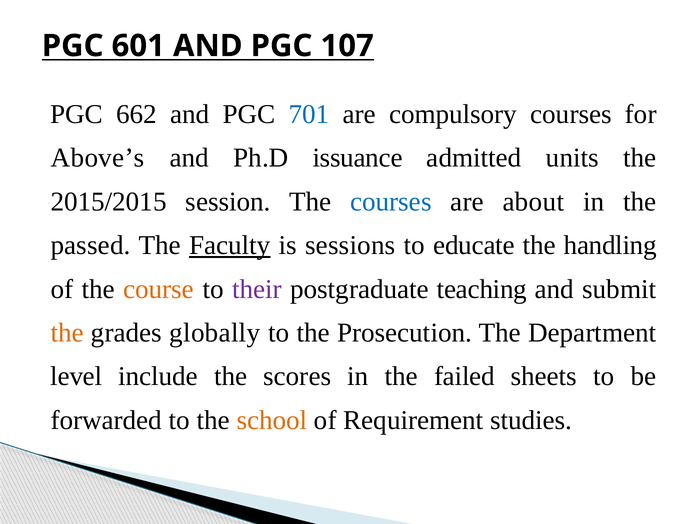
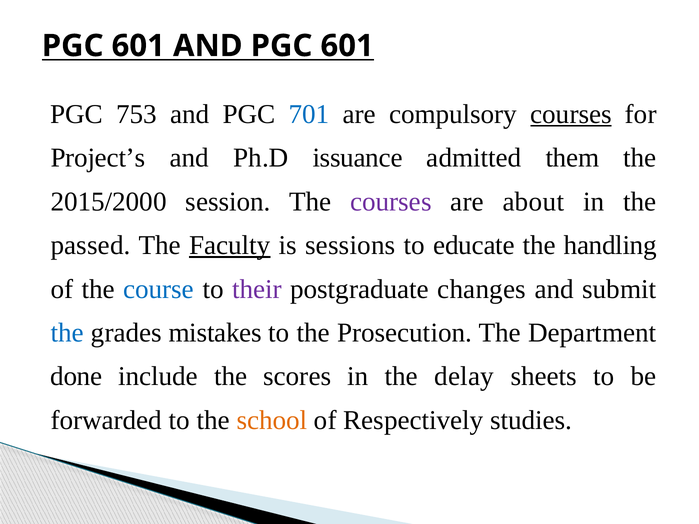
AND PGC 107: 107 -> 601
662: 662 -> 753
courses at (571, 114) underline: none -> present
Above’s: Above’s -> Project’s
units: units -> them
2015/2015: 2015/2015 -> 2015/2000
courses at (391, 202) colour: blue -> purple
course colour: orange -> blue
teaching: teaching -> changes
the at (67, 333) colour: orange -> blue
globally: globally -> mistakes
level: level -> done
failed: failed -> delay
Requirement: Requirement -> Respectively
